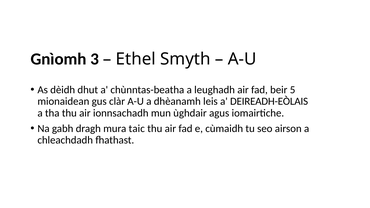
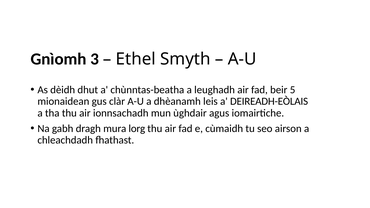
taic: taic -> lorg
